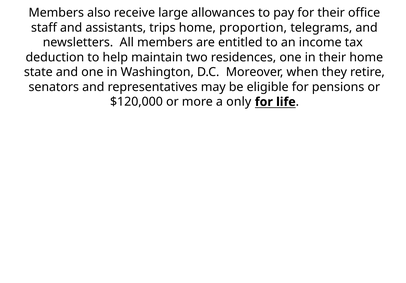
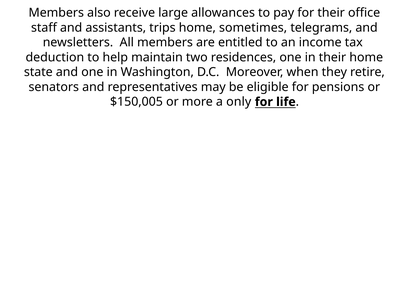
proportion: proportion -> sometimes
$120,000: $120,000 -> $150,005
